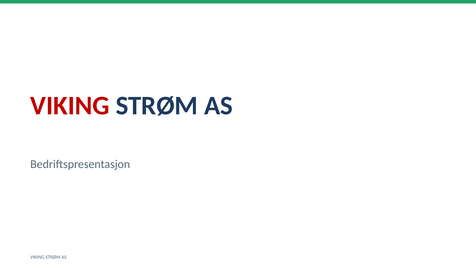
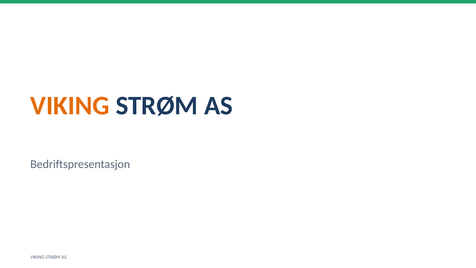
VIKING at (70, 106) colour: red -> orange
